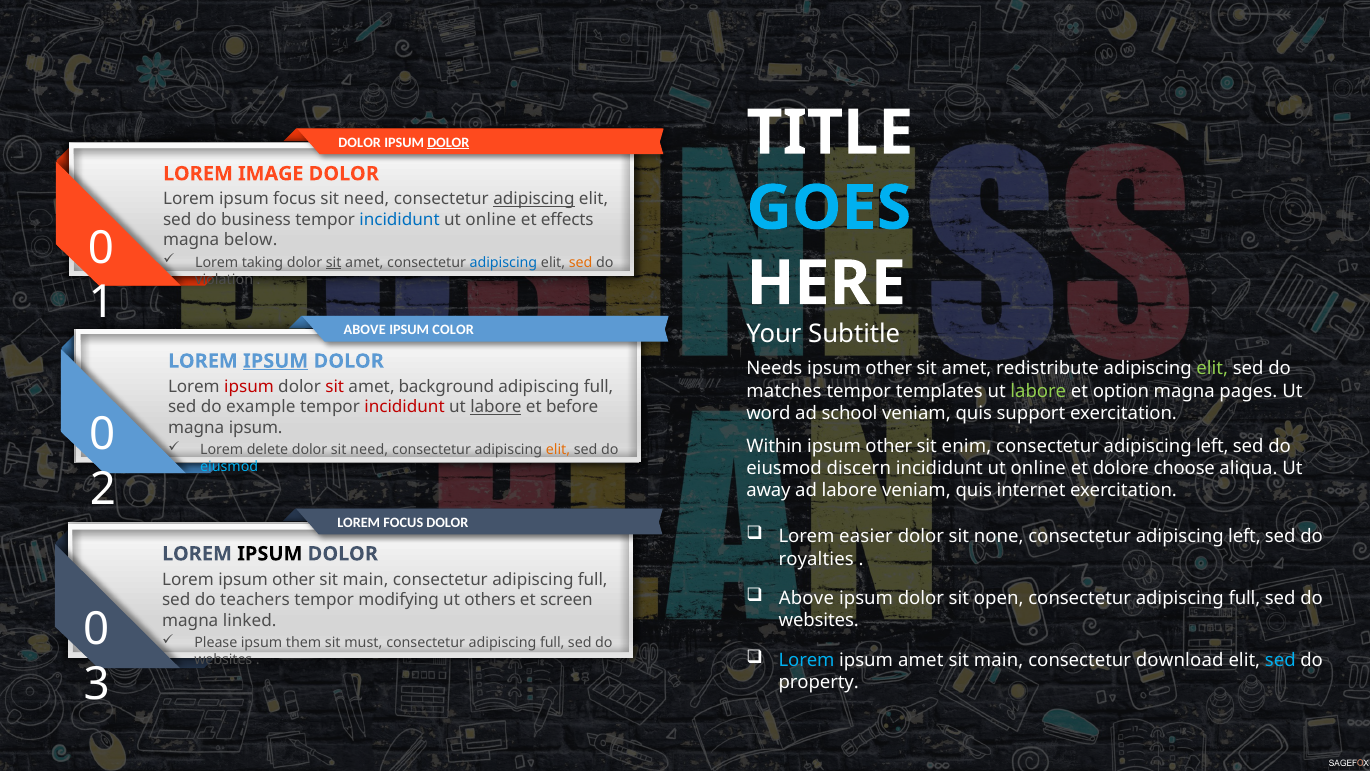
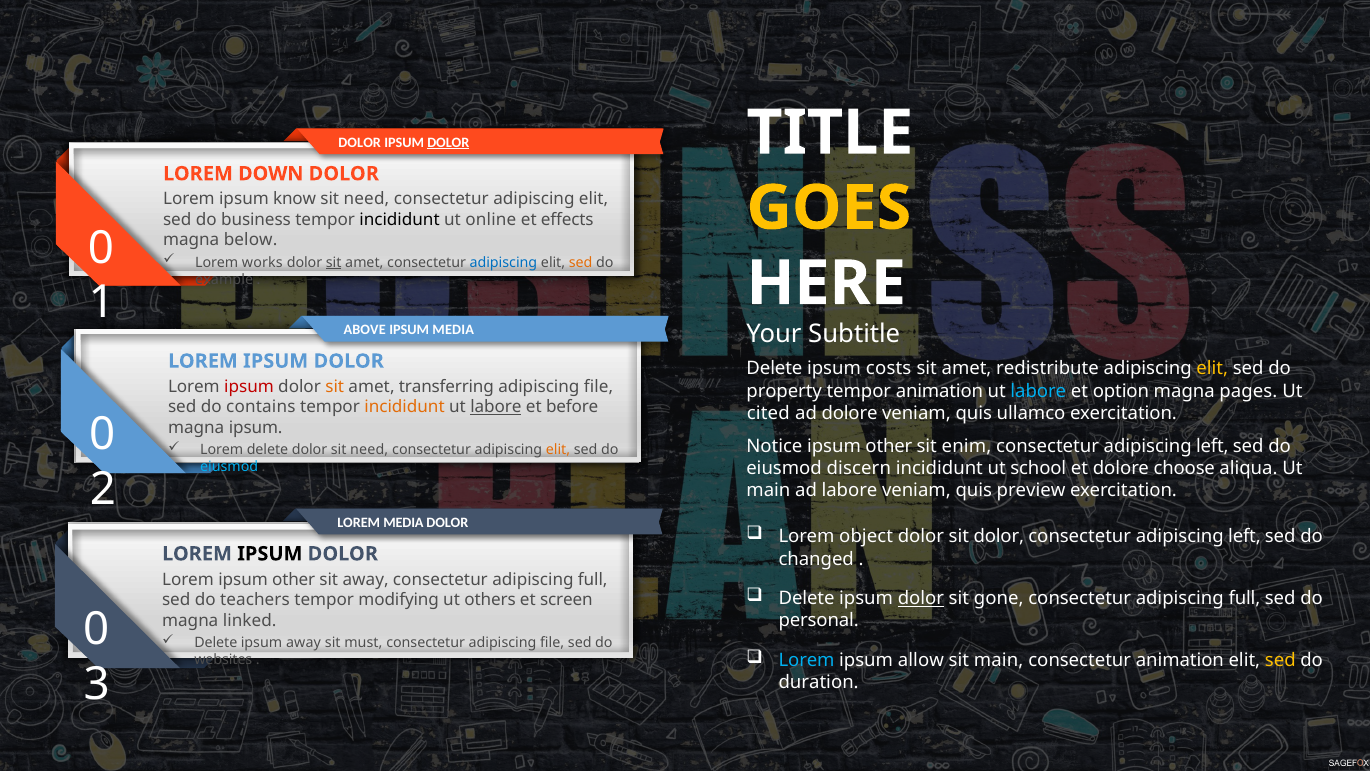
IMAGE: IMAGE -> DOWN
ipsum focus: focus -> know
adipiscing at (534, 199) underline: present -> none
GOES colour: light blue -> yellow
incididunt at (400, 220) colour: blue -> black
taking: taking -> works
violation: violation -> example
IPSUM COLOR: COLOR -> MEDIA
IPSUM at (276, 361) underline: present -> none
Needs at (774, 369): Needs -> Delete
other at (889, 369): other -> costs
elit at (1212, 369) colour: light green -> yellow
sit at (335, 386) colour: red -> orange
background: background -> transferring
full at (599, 386): full -> file
matches: matches -> property
tempor templates: templates -> animation
labore at (1038, 391) colour: light green -> light blue
example: example -> contains
incididunt at (405, 407) colour: red -> orange
word: word -> cited
ad school: school -> dolore
support: support -> ullamco
Within: Within -> Notice
online at (1038, 468): online -> school
away at (768, 490): away -> main
internet: internet -> preview
LOREM FOCUS: FOCUS -> MEDIA
easier: easier -> object
sit none: none -> dolor
royalties: royalties -> changed
main at (366, 579): main -> away
Above at (806, 598): Above -> Delete
dolor at (921, 598) underline: none -> present
open: open -> gone
websites at (819, 621): websites -> personal
Please at (216, 642): Please -> Delete
ipsum them: them -> away
full at (552, 642): full -> file
ipsum amet: amet -> allow
consectetur download: download -> animation
sed at (1280, 660) colour: light blue -> yellow
property: property -> duration
